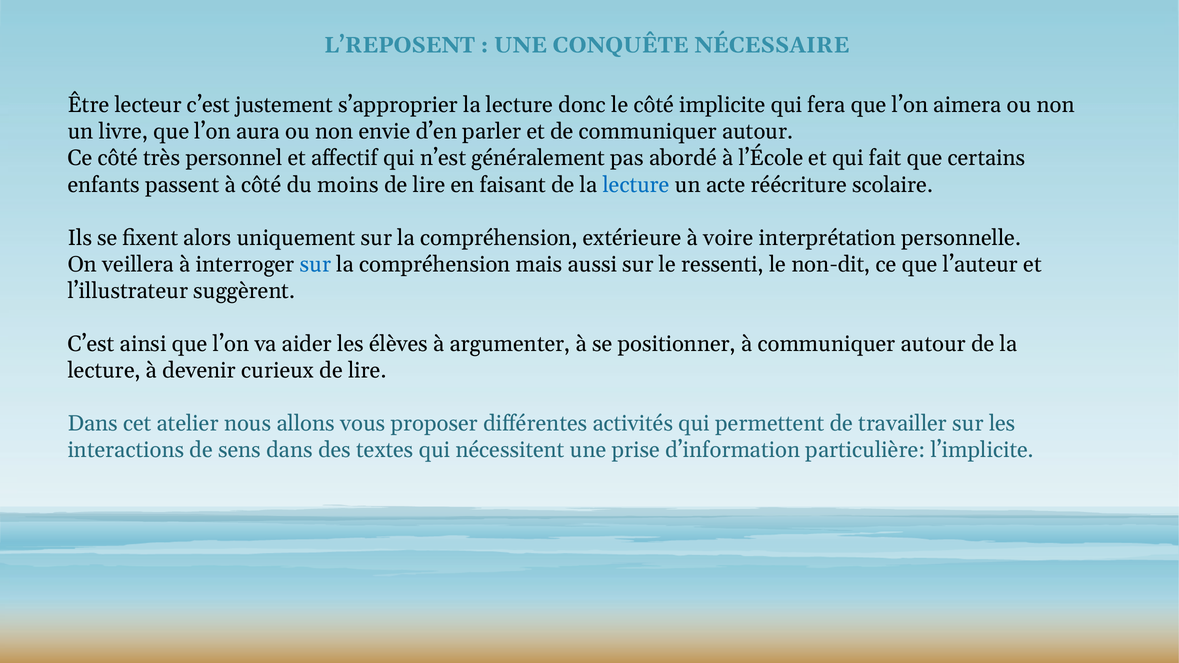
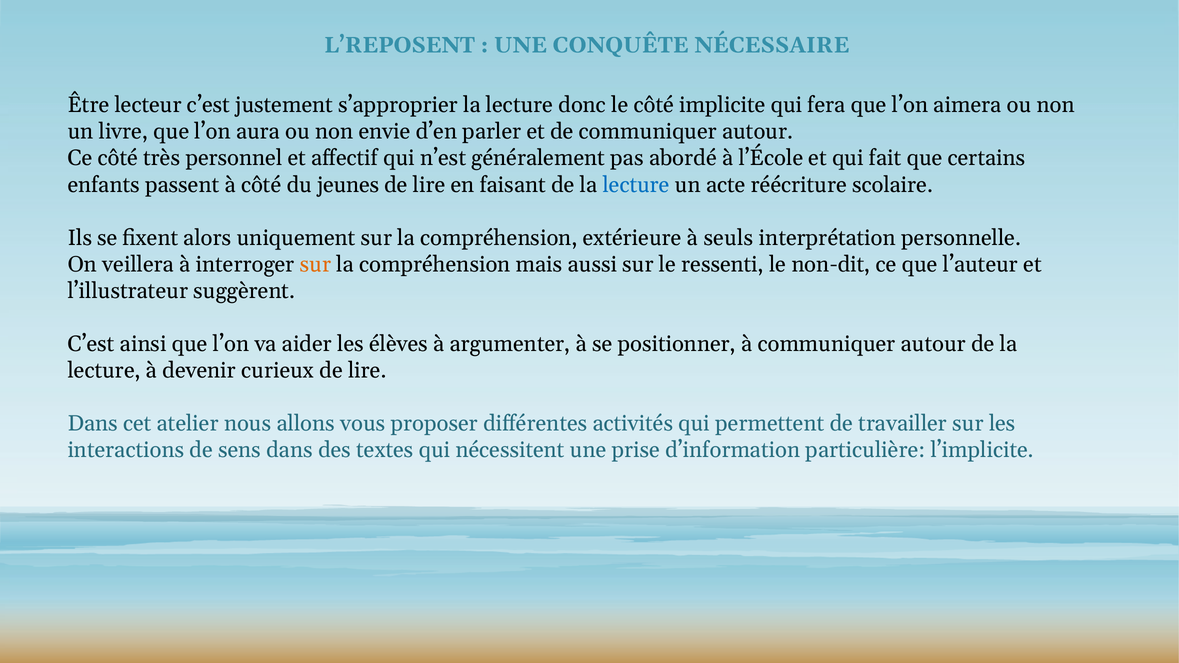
moins: moins -> jeunes
voire: voire -> seuls
sur at (315, 264) colour: blue -> orange
